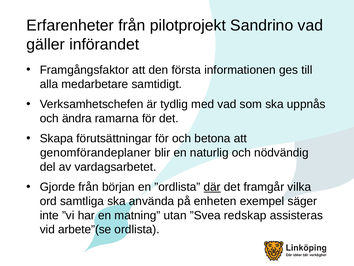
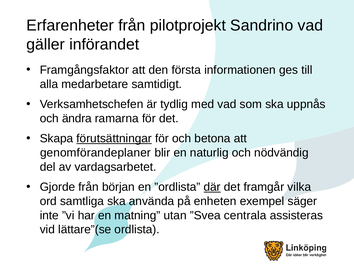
förutsättningar underline: none -> present
redskap: redskap -> centrala
arbete”(se: arbete”(se -> lättare”(se
